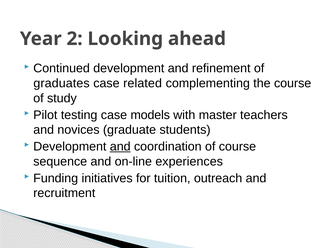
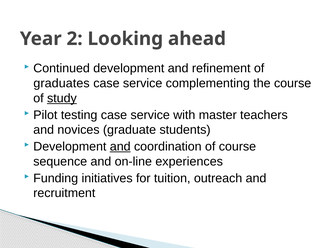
related at (143, 83): related -> service
study underline: none -> present
testing case models: models -> service
